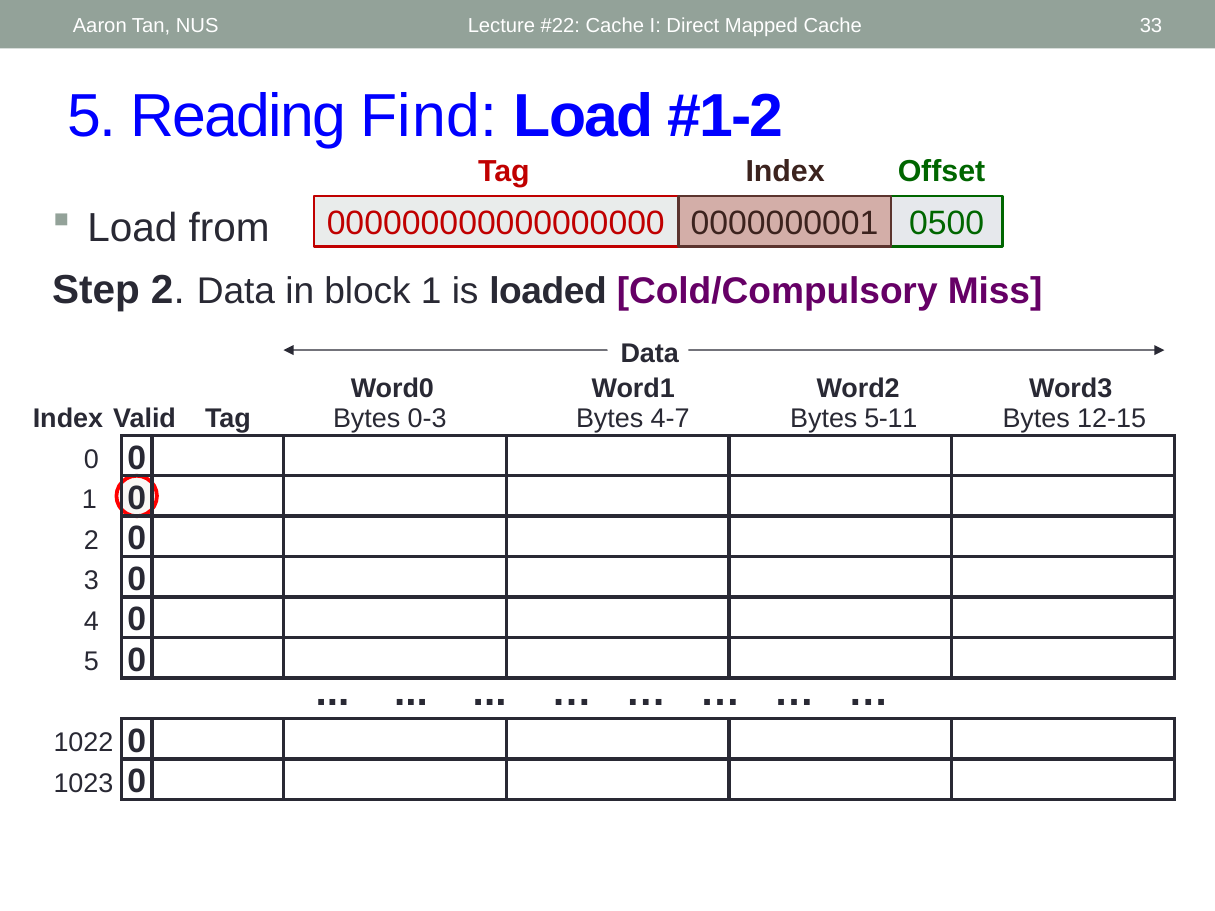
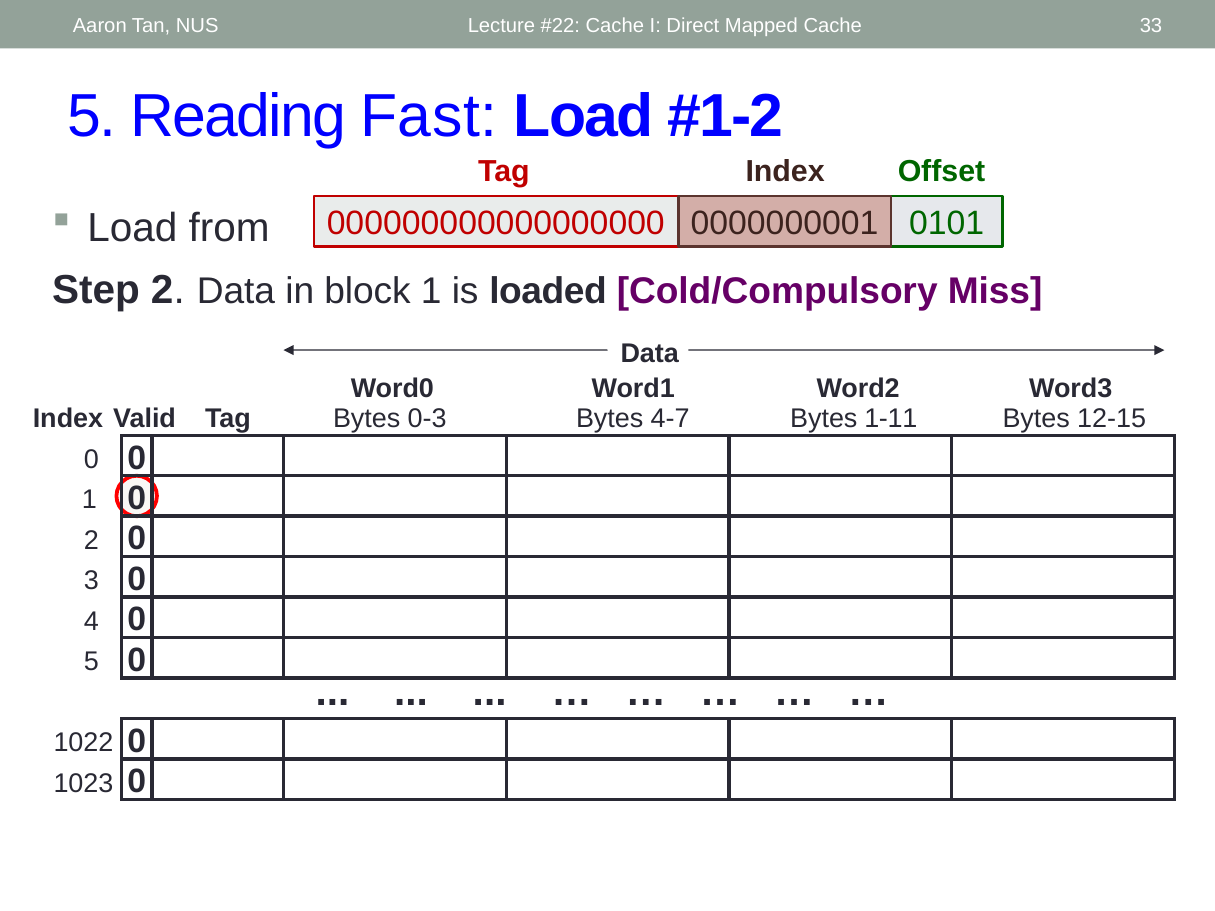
Find: Find -> Fast
0500: 0500 -> 0101
5-11: 5-11 -> 1-11
